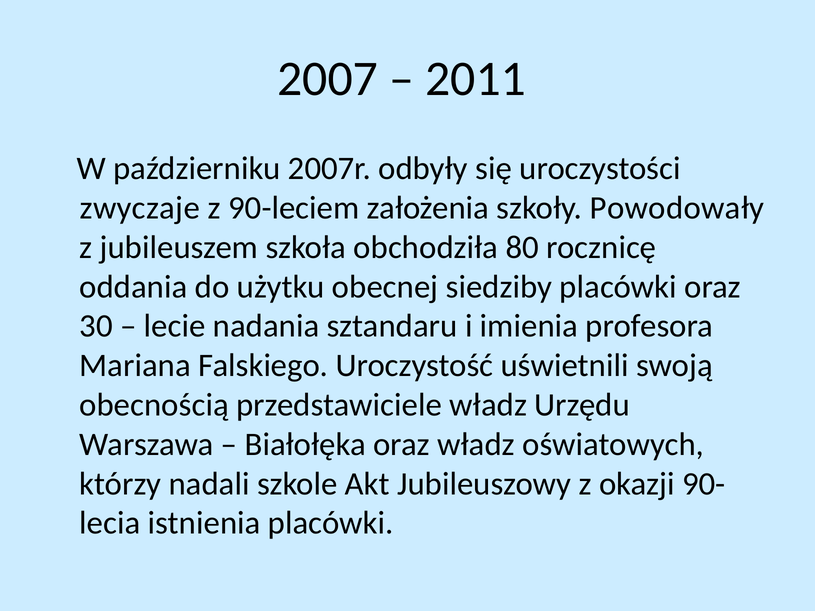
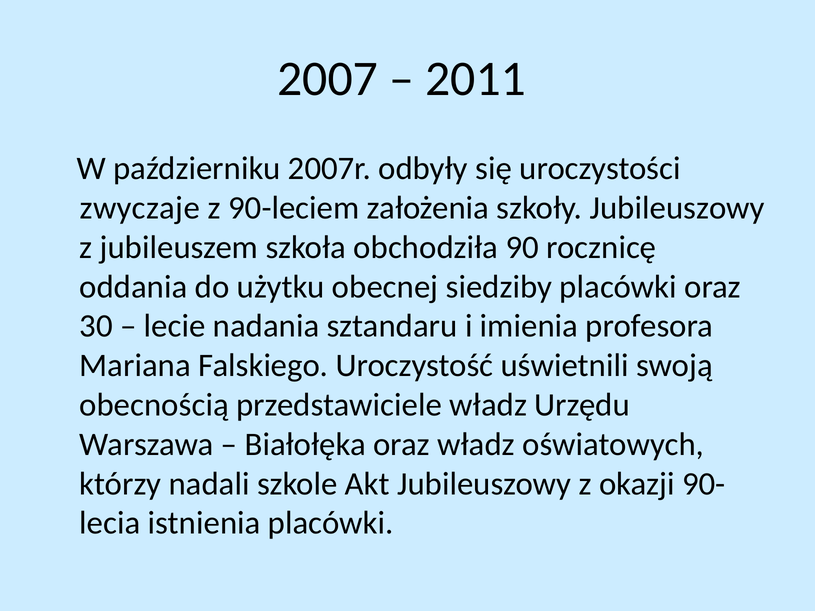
szkoły Powodowały: Powodowały -> Jubileuszowy
80: 80 -> 90
